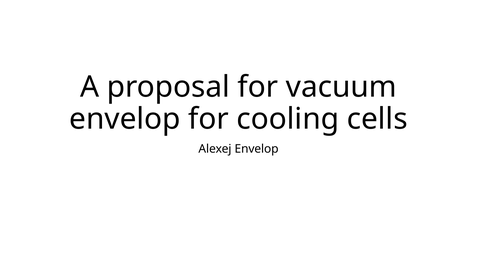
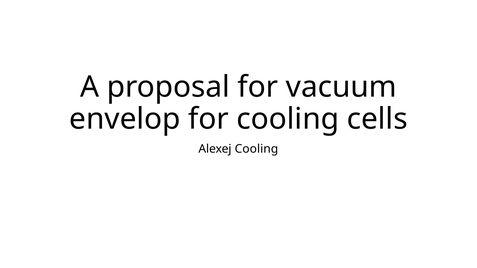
Alexej Envelop: Envelop -> Cooling
